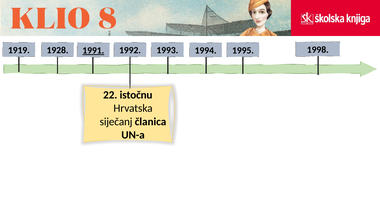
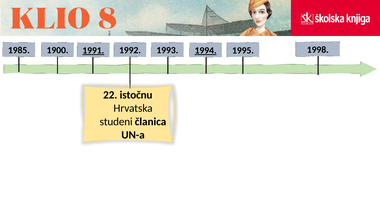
1919: 1919 -> 1985
1928: 1928 -> 1900
1994 underline: none -> present
siječanj: siječanj -> studeni
